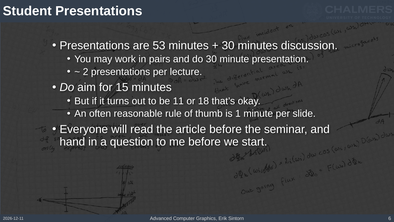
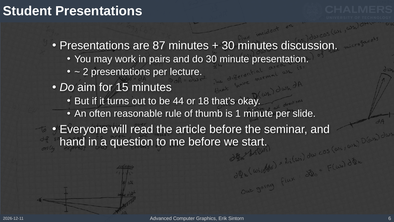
53: 53 -> 87
11: 11 -> 44
